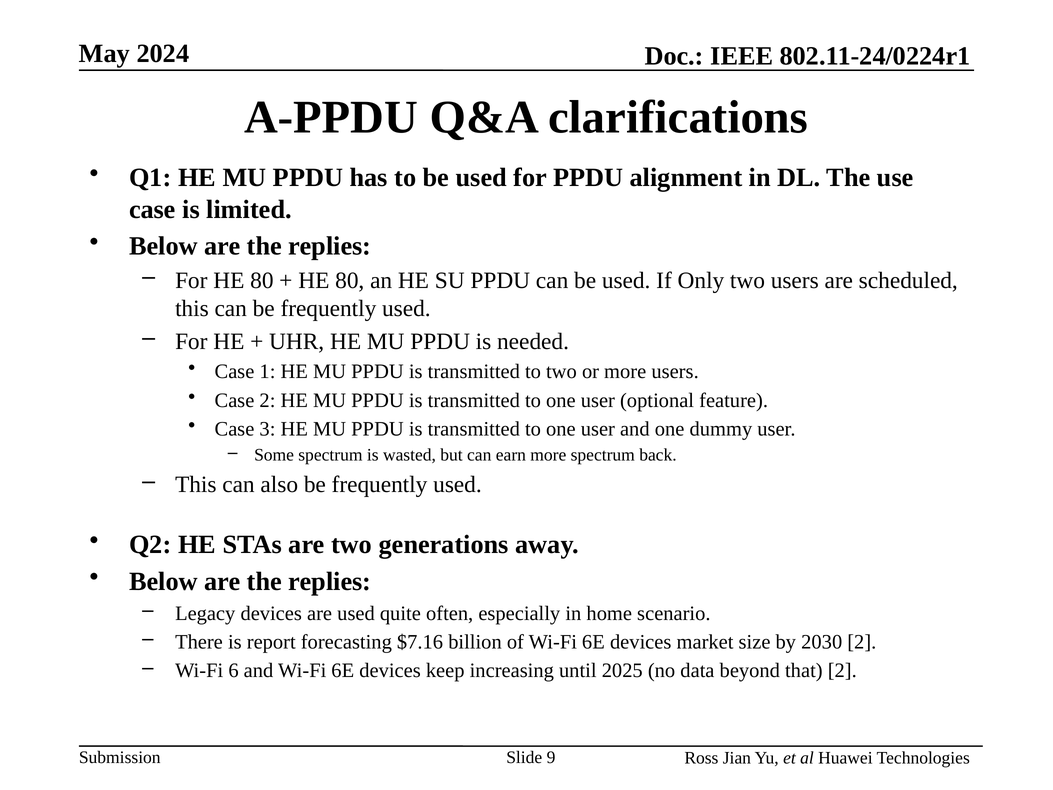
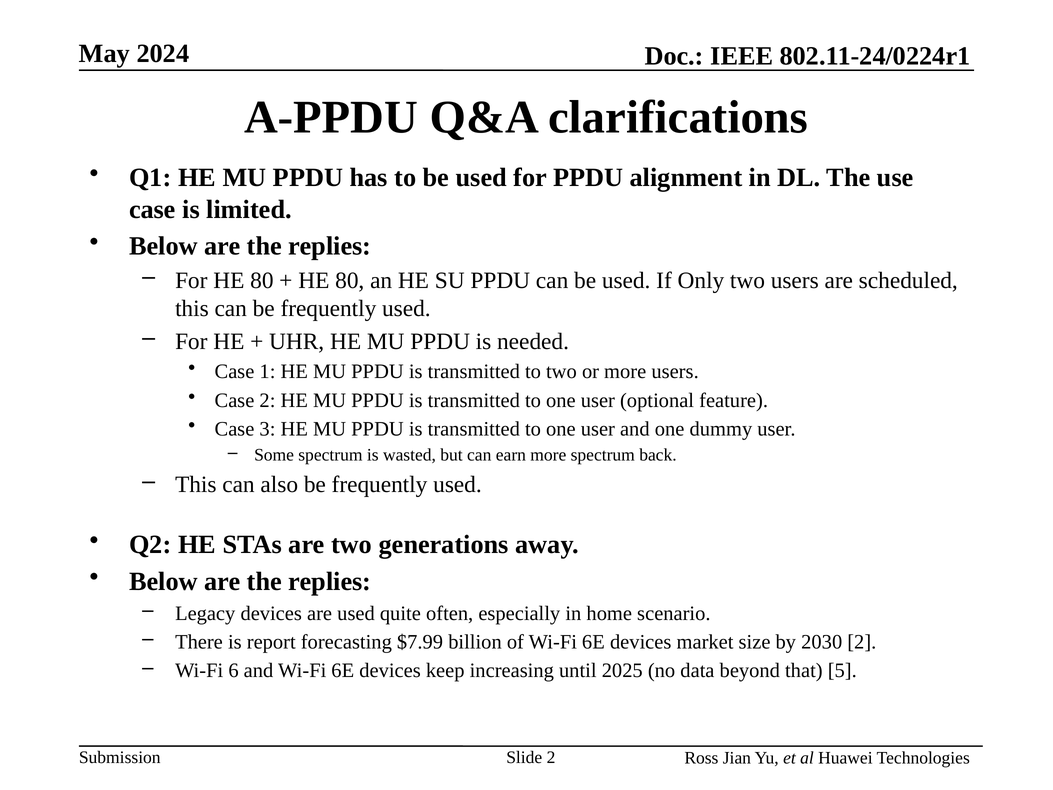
$7.16: $7.16 -> $7.99
that 2: 2 -> 5
Slide 9: 9 -> 2
